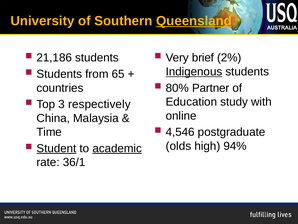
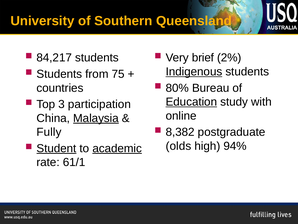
Queensland underline: present -> none
21,186: 21,186 -> 84,217
65: 65 -> 75
Partner: Partner -> Bureau
Education underline: none -> present
respectively: respectively -> participation
Malaysia underline: none -> present
Time: Time -> Fully
4,546: 4,546 -> 8,382
36/1: 36/1 -> 61/1
